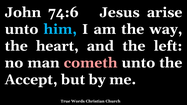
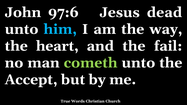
74:6: 74:6 -> 97:6
arise: arise -> dead
left: left -> fail
cometh colour: pink -> light green
